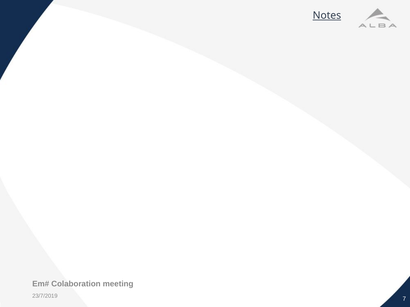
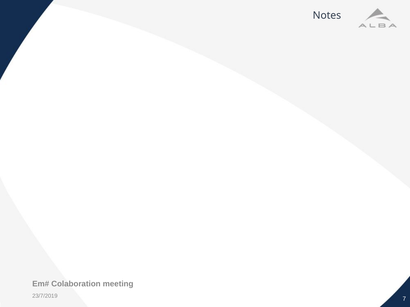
Notes underline: present -> none
